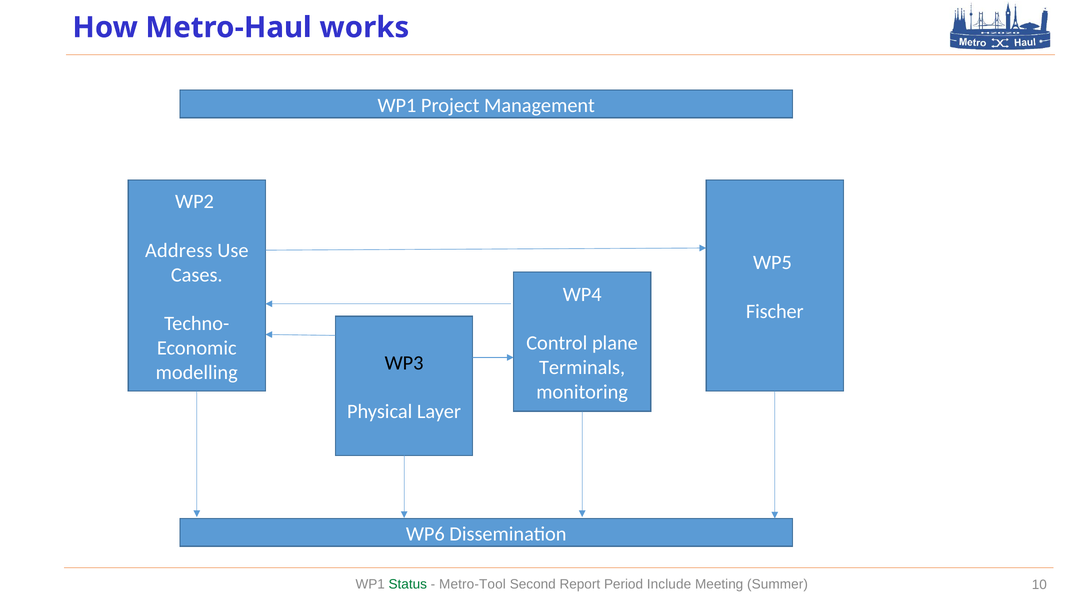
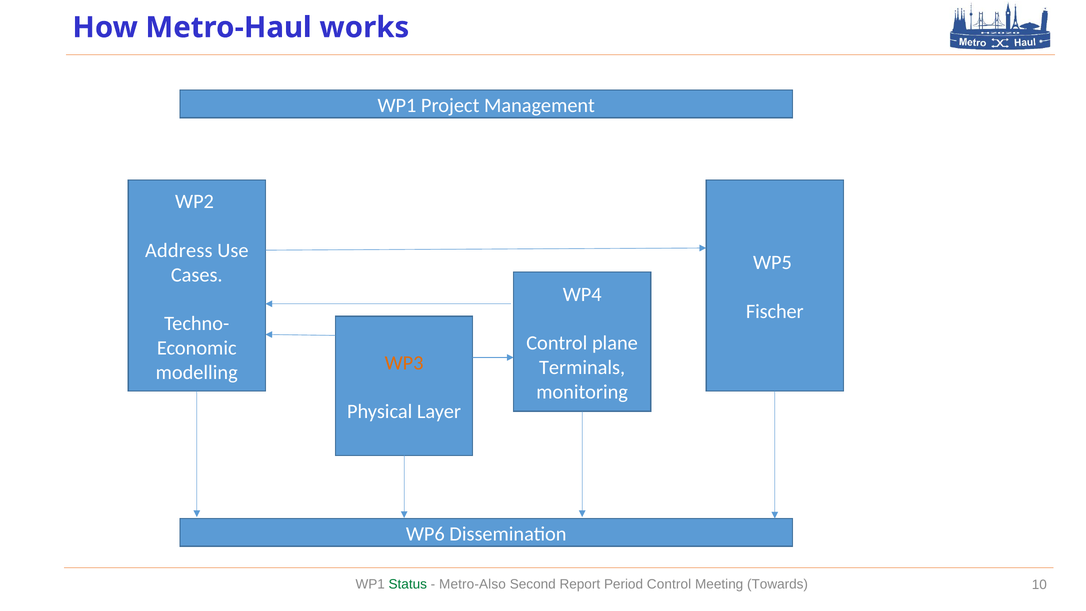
WP3 colour: black -> orange
Metro-Tool: Metro-Tool -> Metro-Also
Period Include: Include -> Control
Summer: Summer -> Towards
